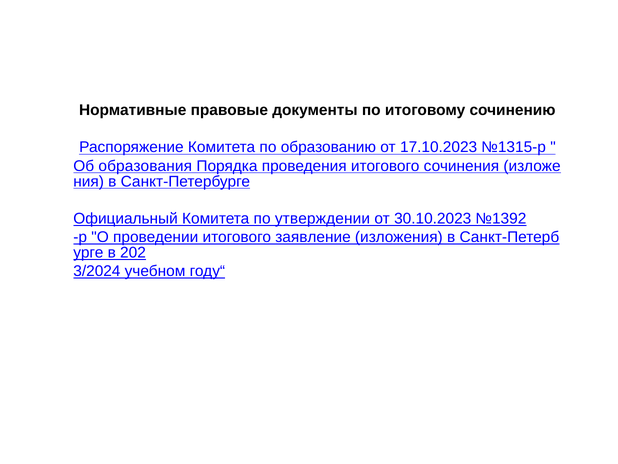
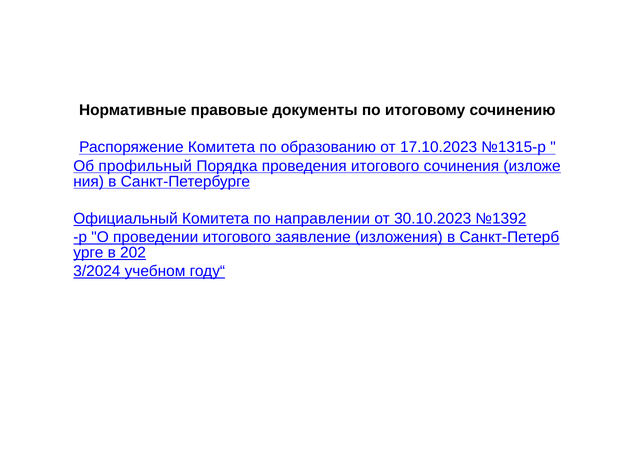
образования: образования -> профильный
утверждении: утверждении -> направлении
